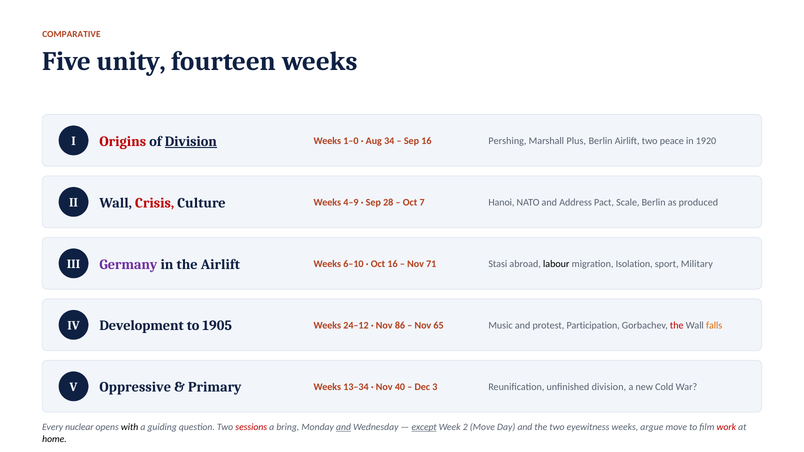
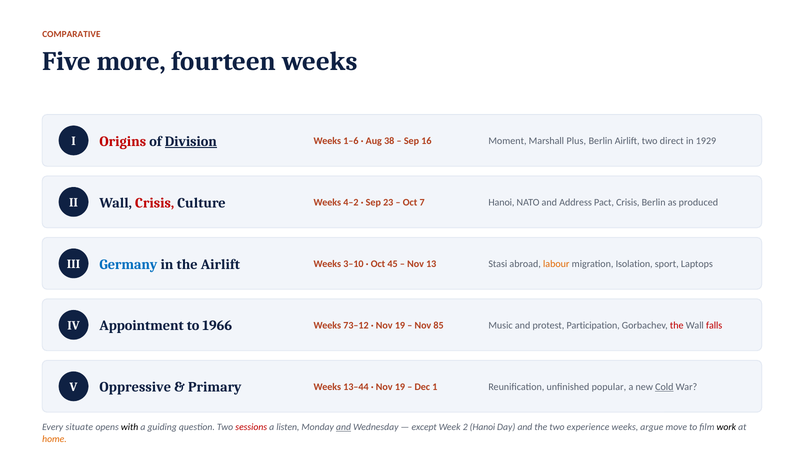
unity: unity -> more
1–0: 1–0 -> 1–6
34: 34 -> 38
Pershing: Pershing -> Moment
peace: peace -> direct
1920: 1920 -> 1929
4–9: 4–9 -> 4–2
28: 28 -> 23
Pact Scale: Scale -> Crisis
Germany colour: purple -> blue
6–10: 6–10 -> 3–10
Oct 16: 16 -> 45
71: 71 -> 13
labour colour: black -> orange
Military: Military -> Laptops
Development: Development -> Appointment
1905: 1905 -> 1966
24–12: 24–12 -> 73–12
86 at (400, 326): 86 -> 19
65: 65 -> 85
falls colour: orange -> red
13–34: 13–34 -> 13–44
40 at (400, 387): 40 -> 19
3: 3 -> 1
unfinished division: division -> popular
Cold underline: none -> present
nuclear: nuclear -> situate
bring: bring -> listen
except underline: present -> none
2 Move: Move -> Hanoi
eyewitness: eyewitness -> experience
work colour: red -> black
home colour: black -> orange
